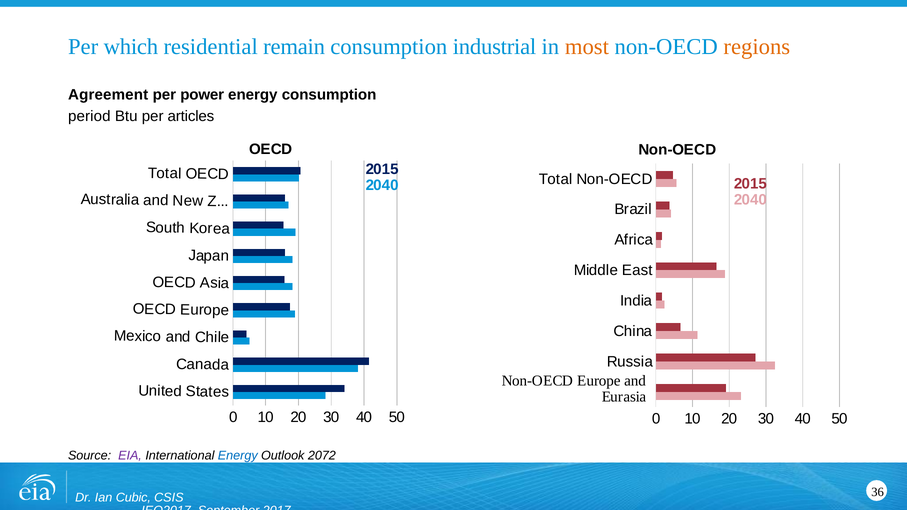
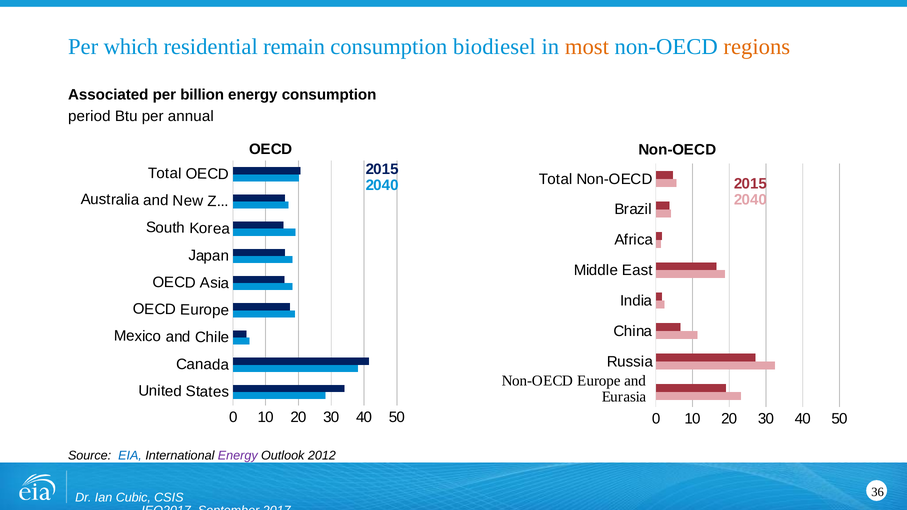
industrial: industrial -> biodiesel
Agreement: Agreement -> Associated
power: power -> billion
articles: articles -> annual
EIA colour: purple -> blue
Energy at (238, 456) colour: blue -> purple
2072: 2072 -> 2012
